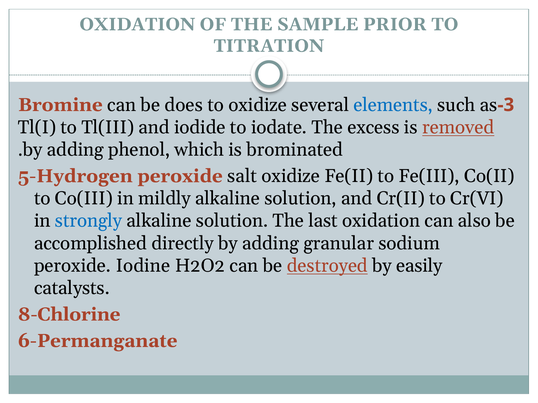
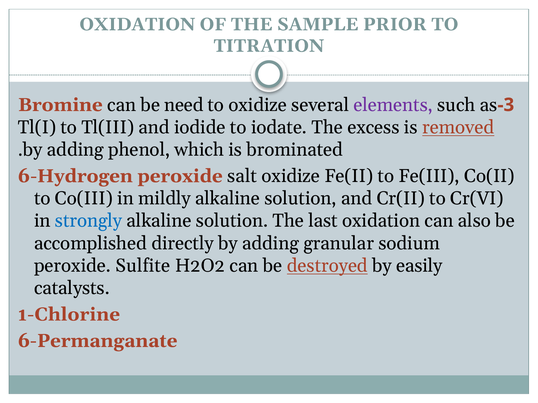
does: does -> need
elements colour: blue -> purple
5-Hydrogen: 5-Hydrogen -> 6-Hydrogen
Iodine: Iodine -> Sulfite
8-Chlorine: 8-Chlorine -> 1-Chlorine
